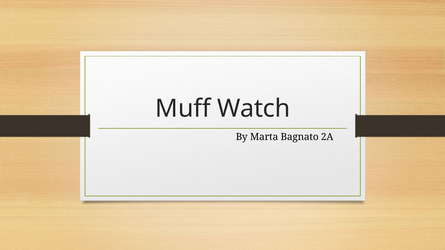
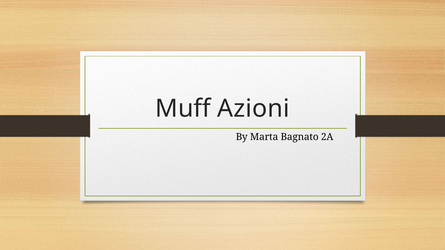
Watch: Watch -> Azioni
